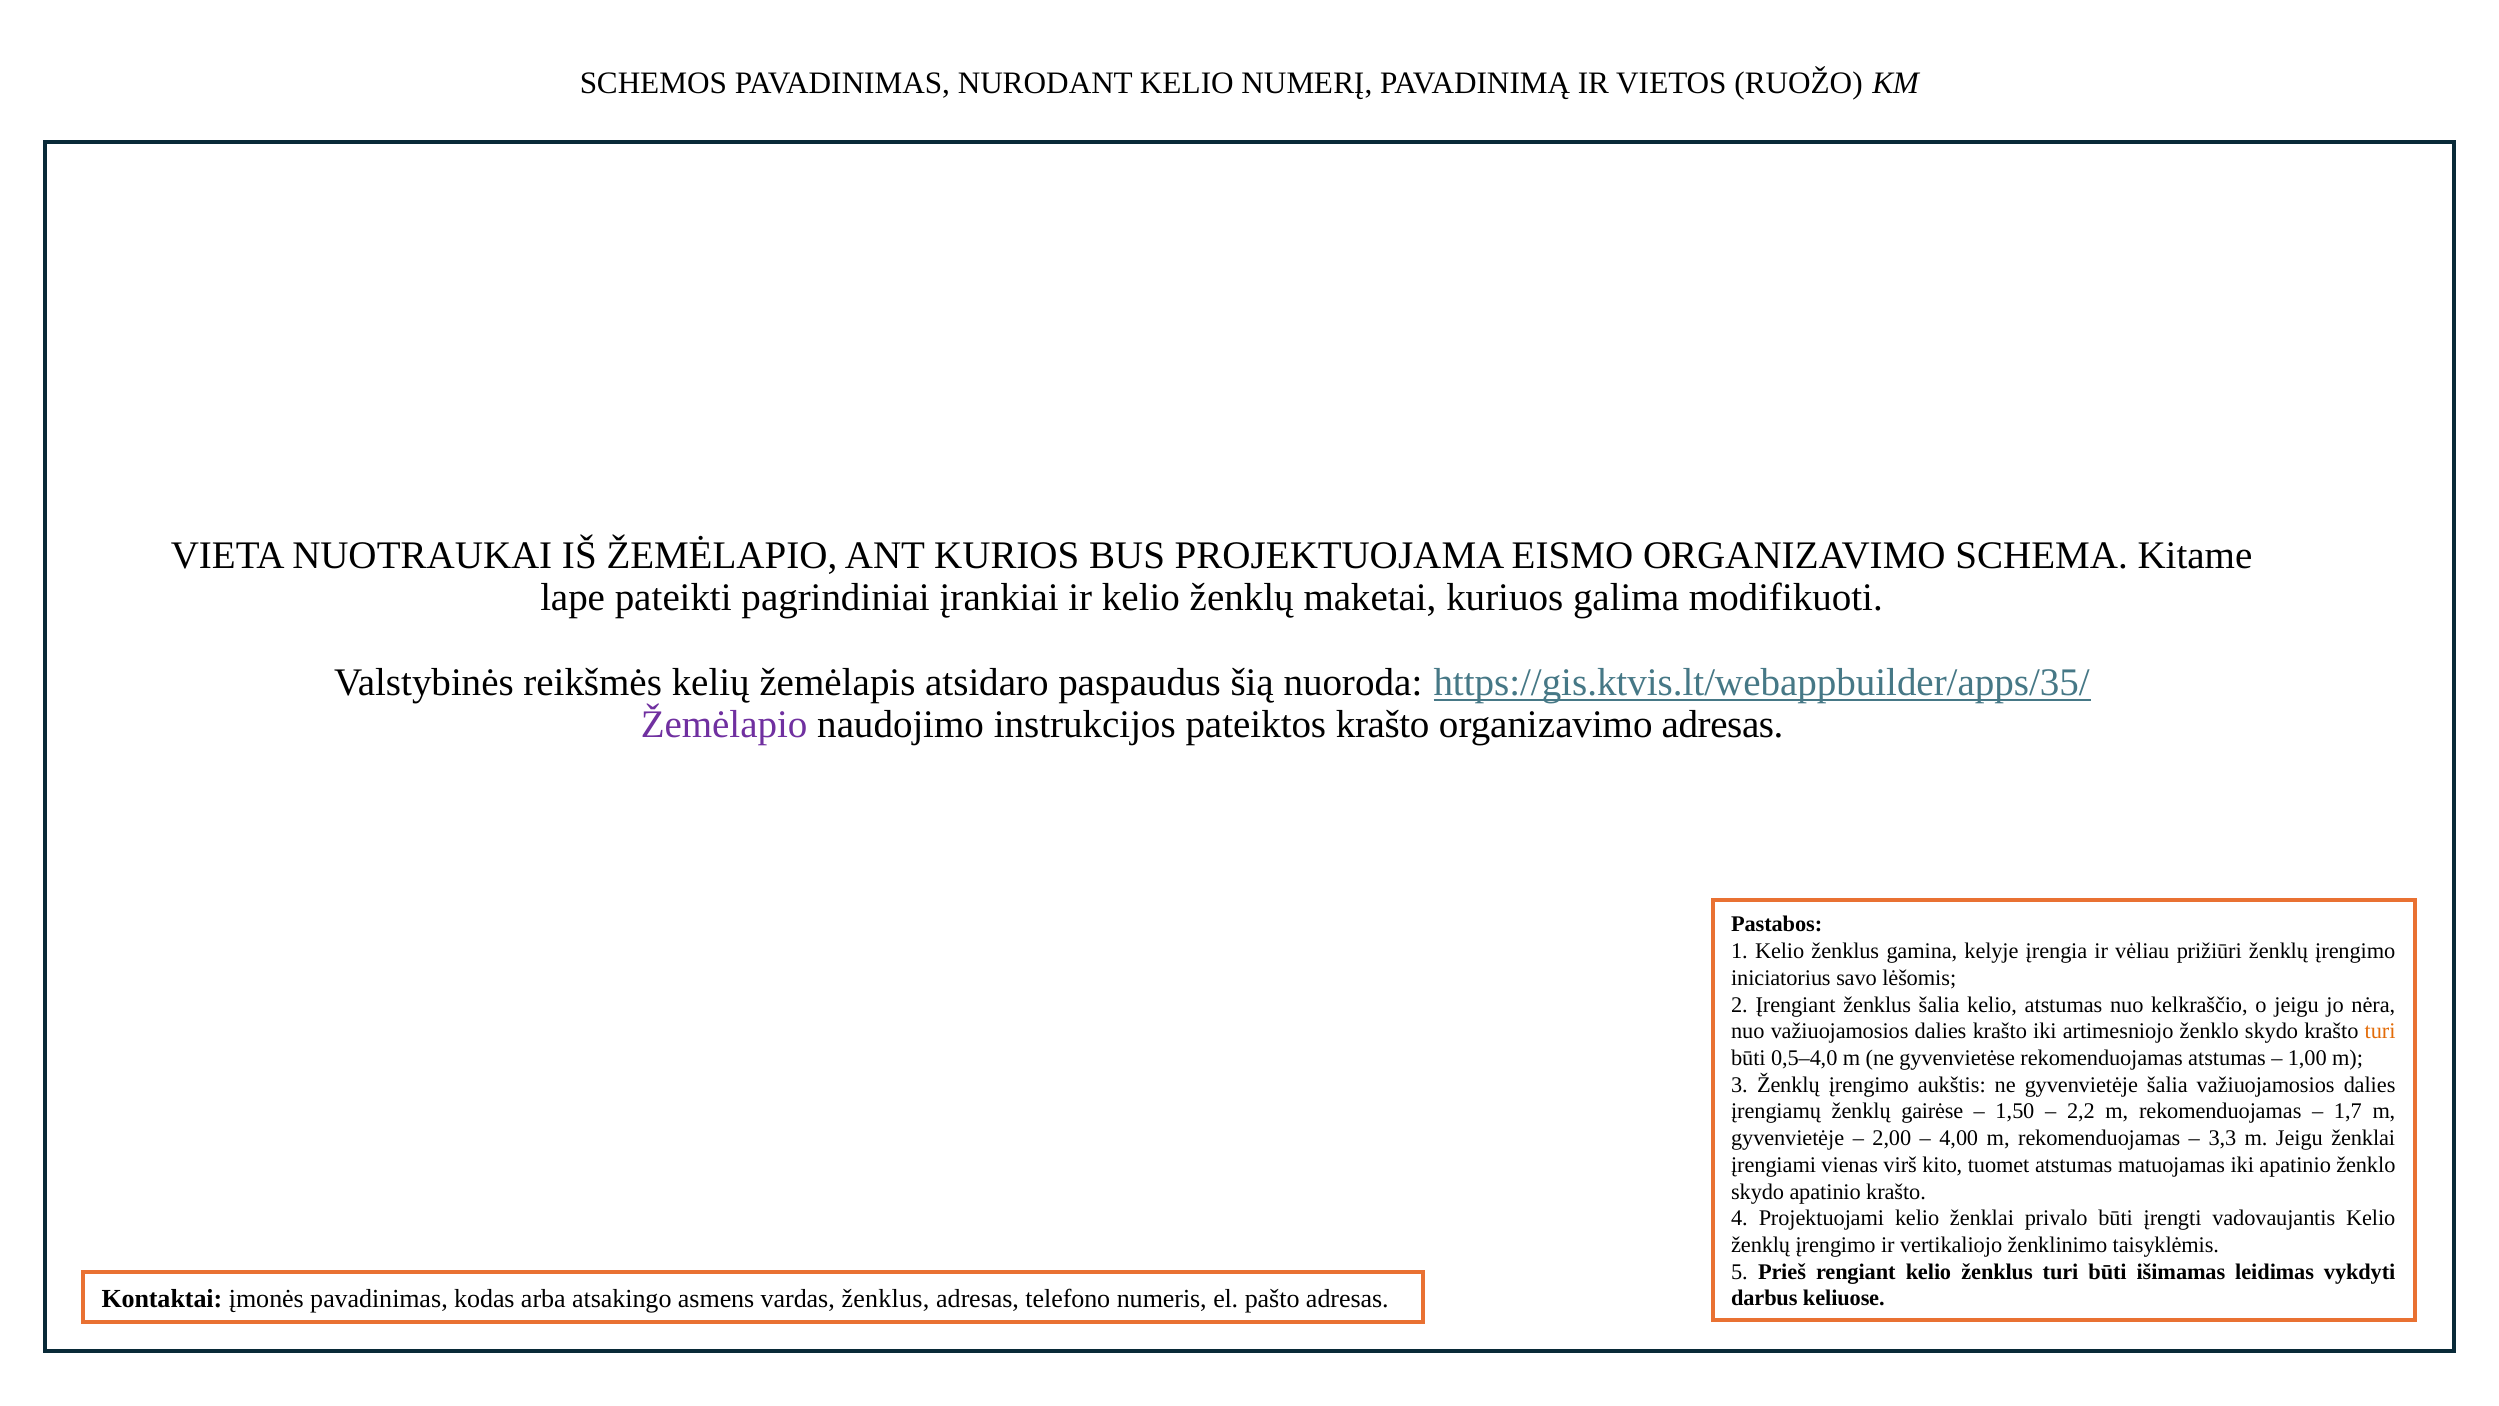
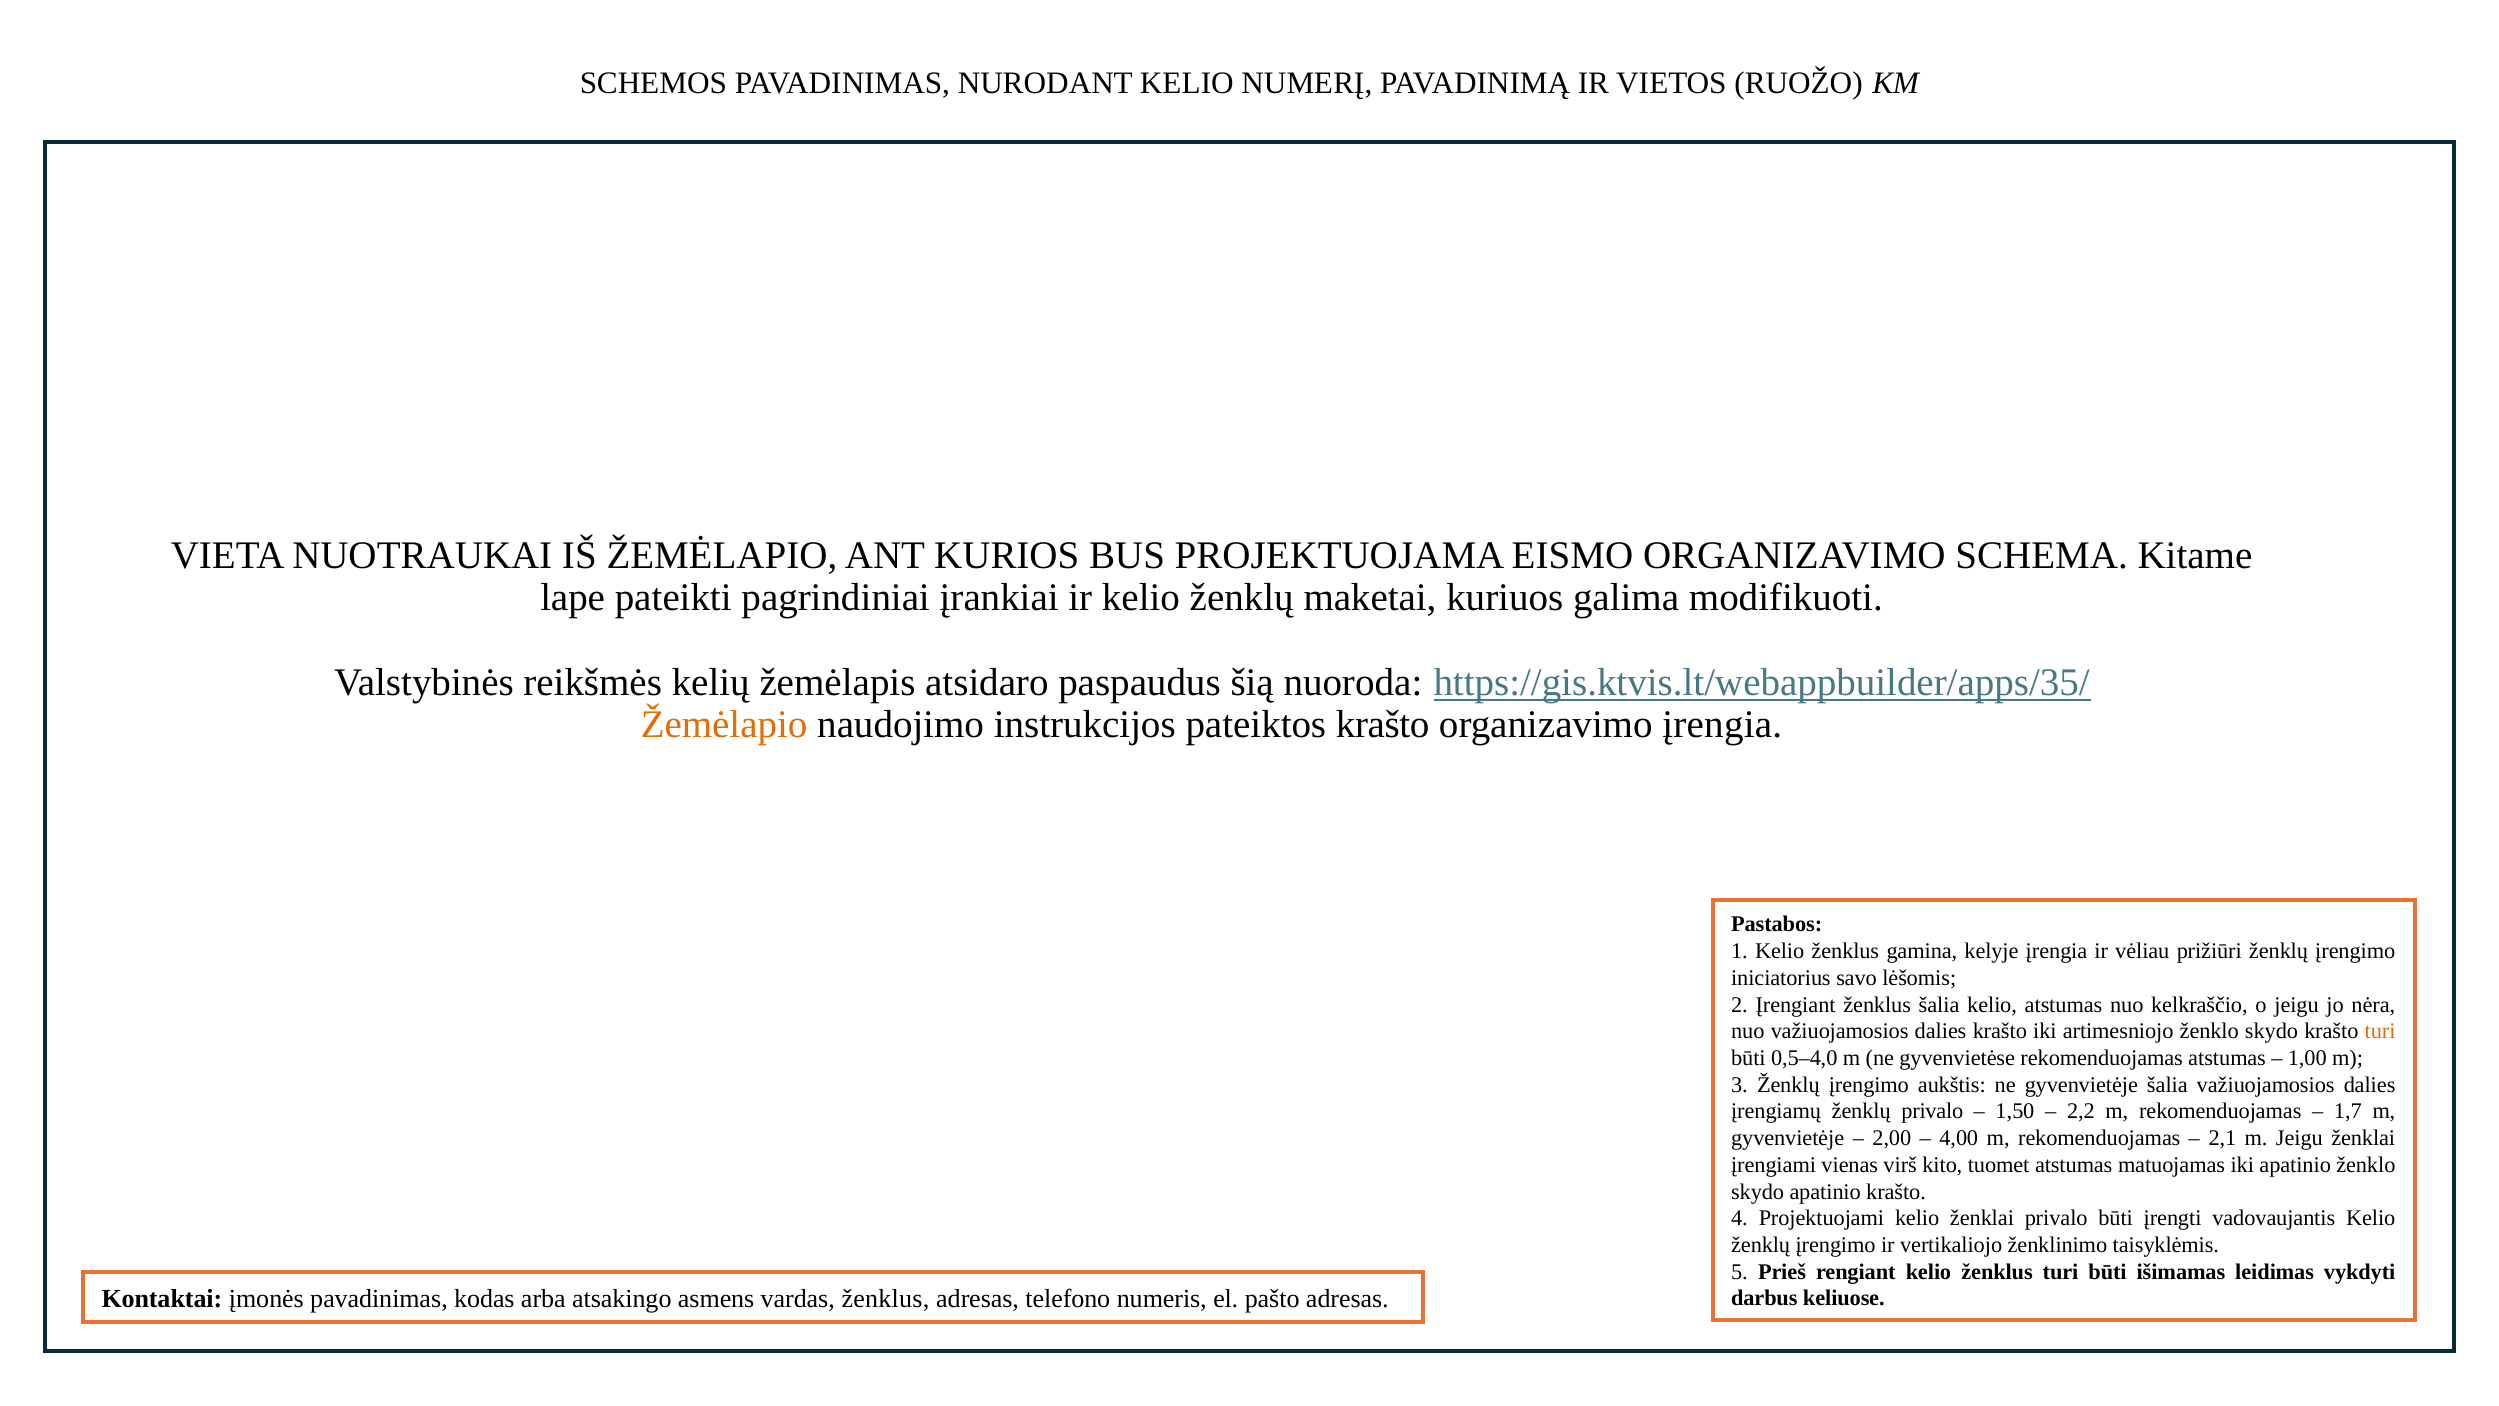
Žemėlapio at (724, 724) colour: purple -> orange
organizavimo adresas: adresas -> įrengia
ženklų gairėse: gairėse -> privalo
3,3: 3,3 -> 2,1
